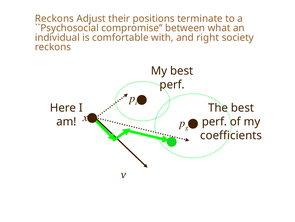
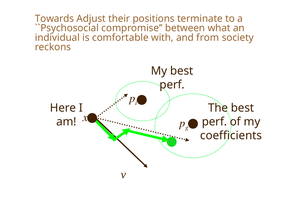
Reckons at (54, 19): Reckons -> Towards
right: right -> from
